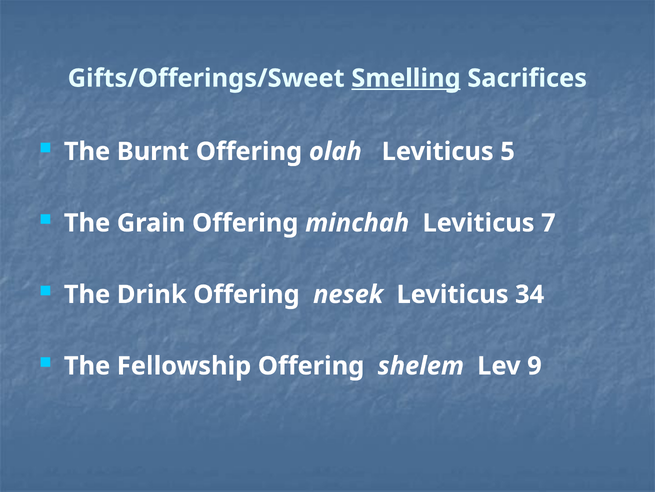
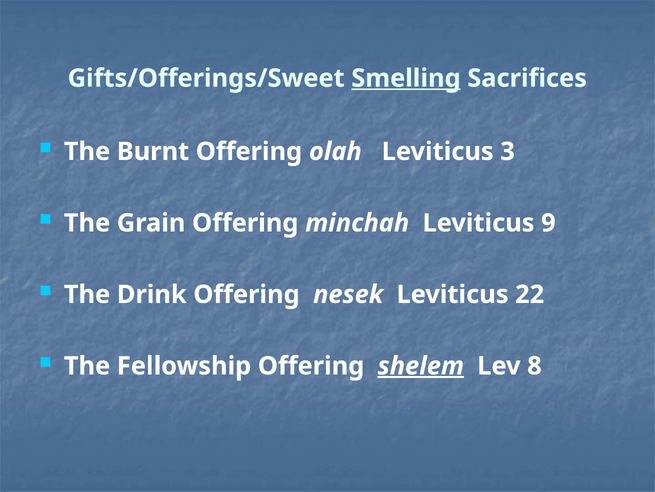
5: 5 -> 3
7: 7 -> 9
34: 34 -> 22
shelem underline: none -> present
9: 9 -> 8
